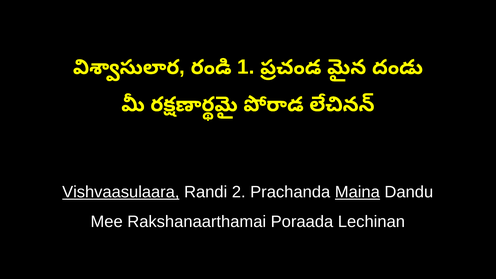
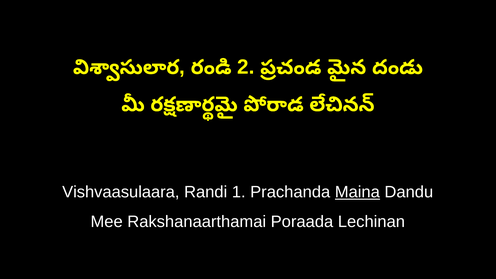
1: 1 -> 2
Vishvaasulaara underline: present -> none
2: 2 -> 1
